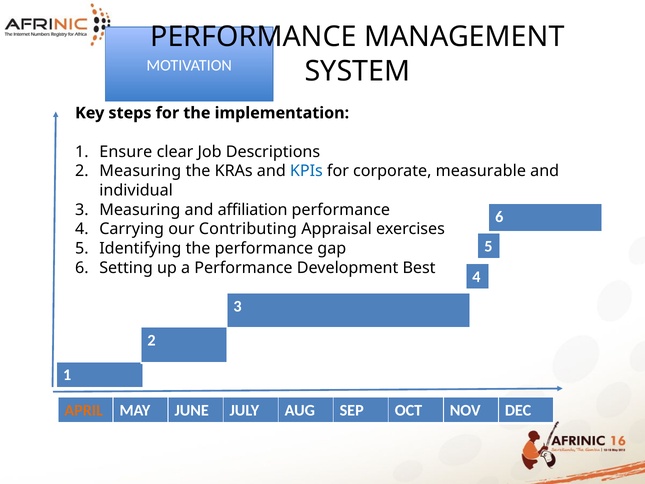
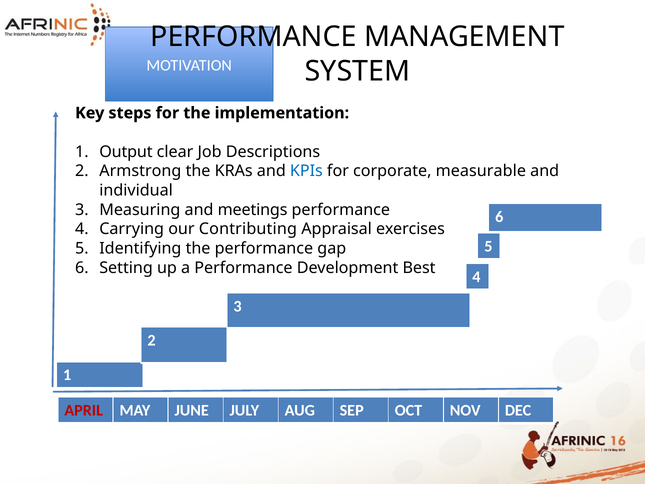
Ensure: Ensure -> Output
2 Measuring: Measuring -> Armstrong
affiliation: affiliation -> meetings
APRIL colour: orange -> red
